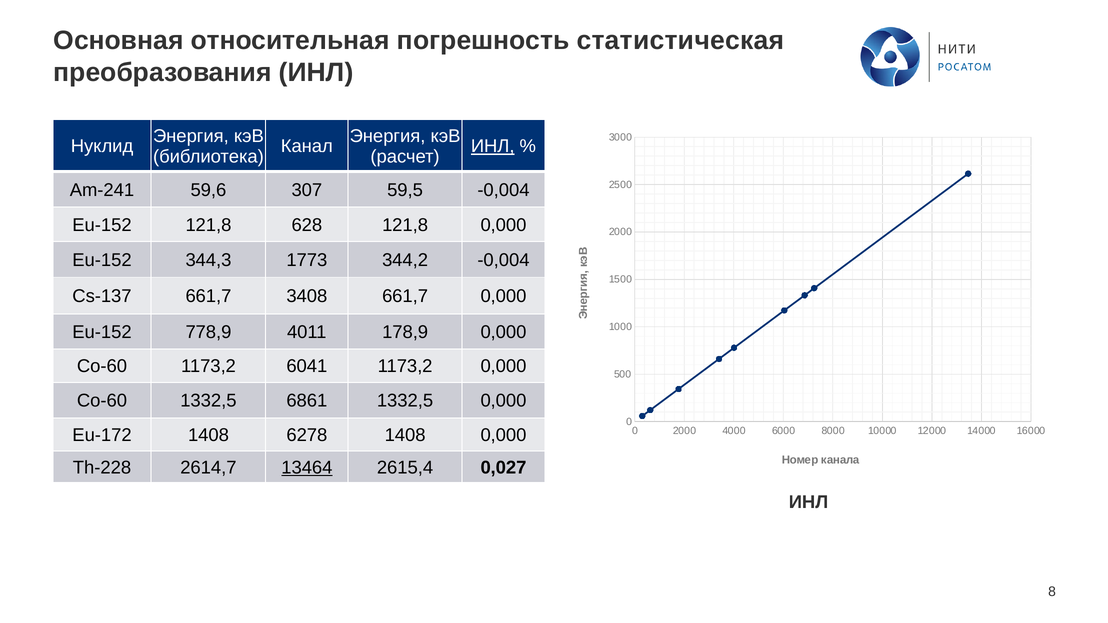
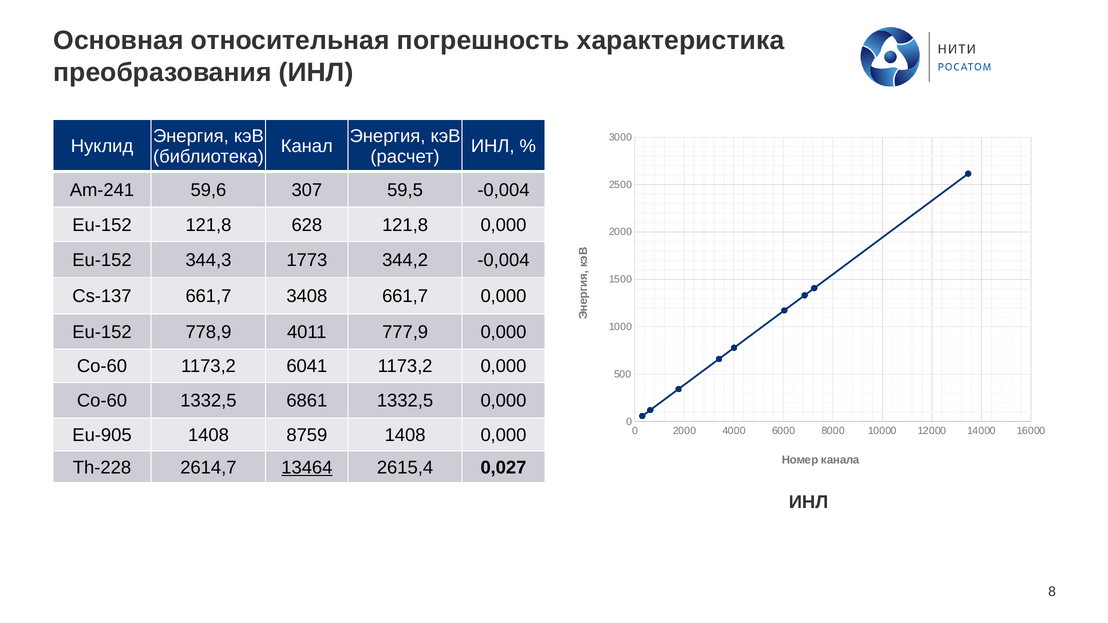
статистическая: статистическая -> характеристика
ИНЛ at (493, 146) underline: present -> none
178,9: 178,9 -> 777,9
Eu-172: Eu-172 -> Eu-905
6278: 6278 -> 8759
